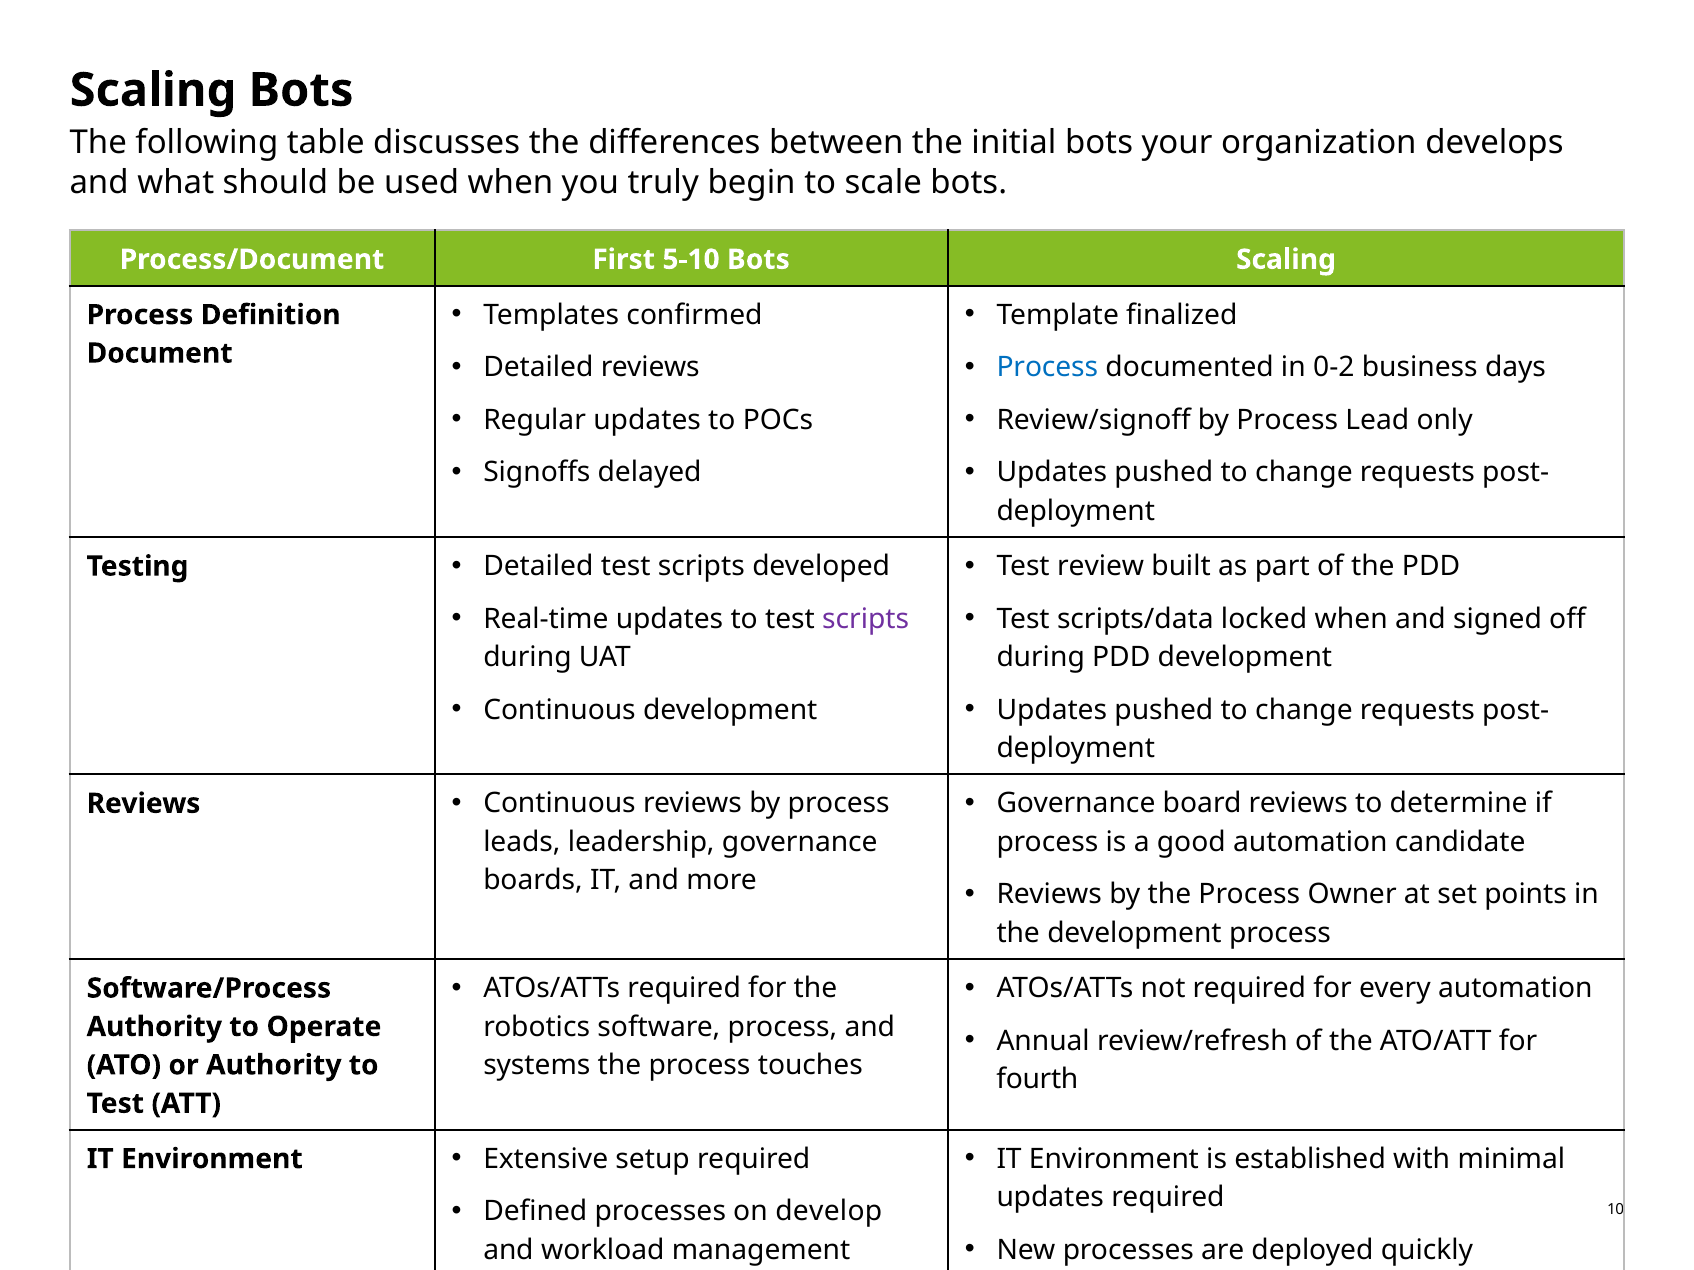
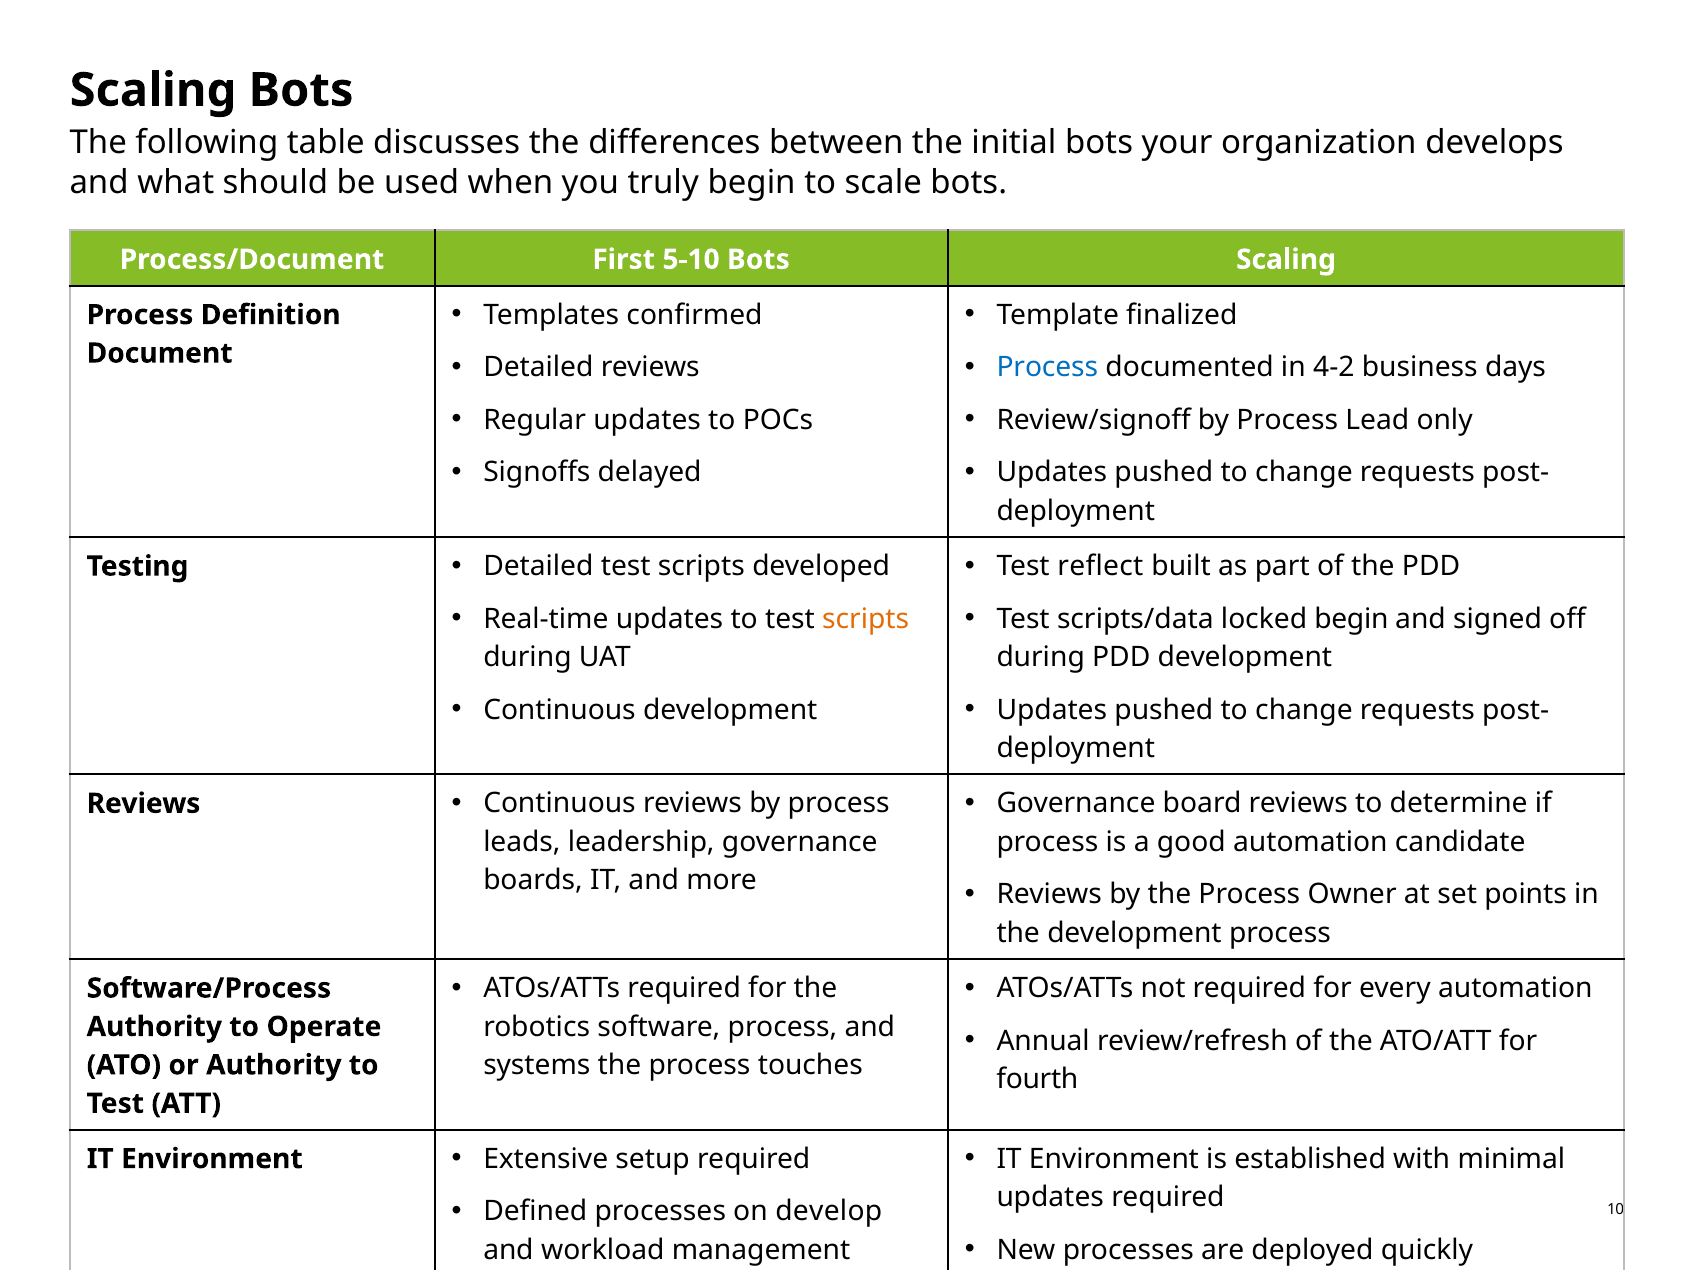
0-2: 0-2 -> 4-2
review: review -> reflect
scripts at (866, 619) colour: purple -> orange
locked when: when -> begin
